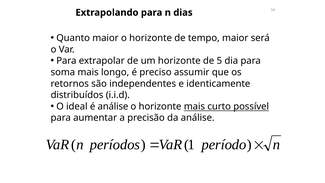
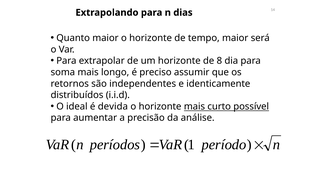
5: 5 -> 8
é análise: análise -> devida
